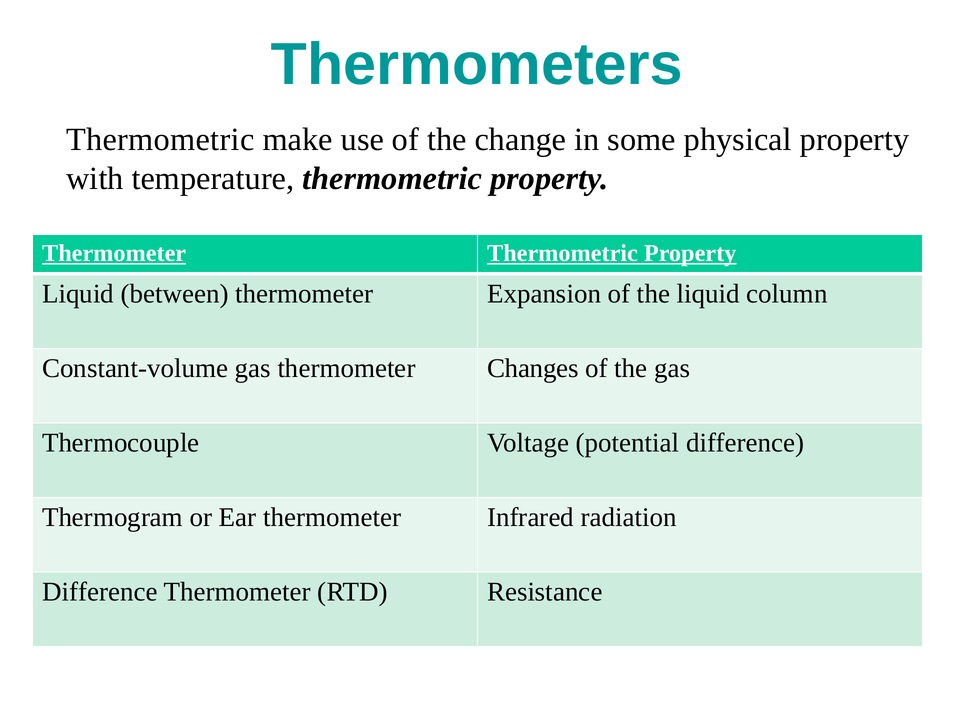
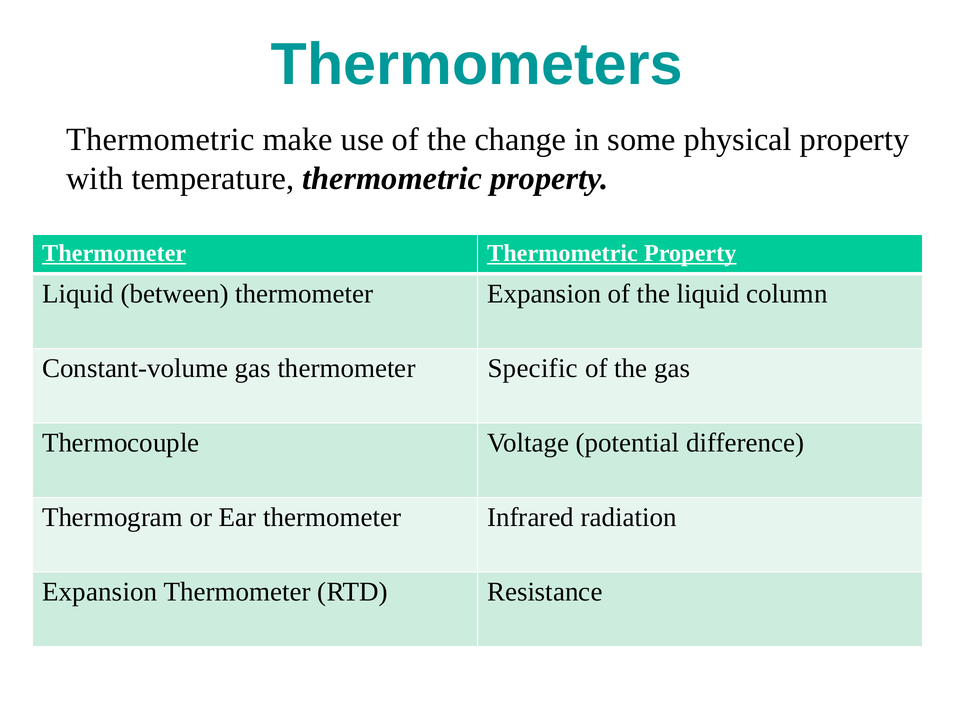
Changes: Changes -> Specific
Difference at (100, 592): Difference -> Expansion
